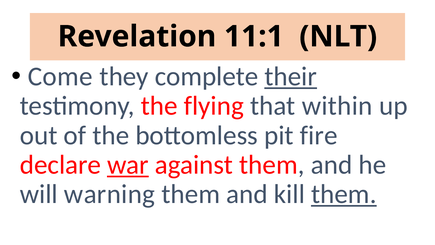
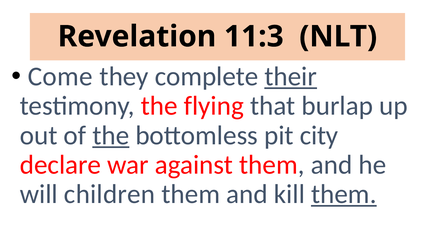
11:1: 11:1 -> 11:3
within: within -> burlap
the at (111, 135) underline: none -> present
fire: fire -> city
war underline: present -> none
warning: warning -> children
